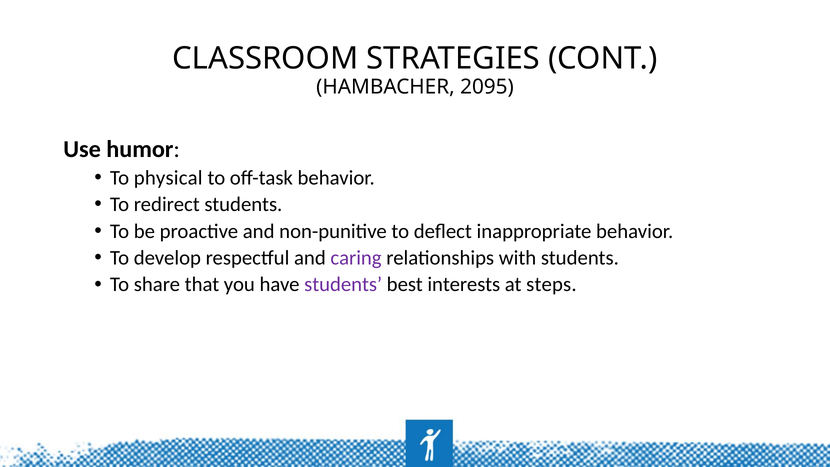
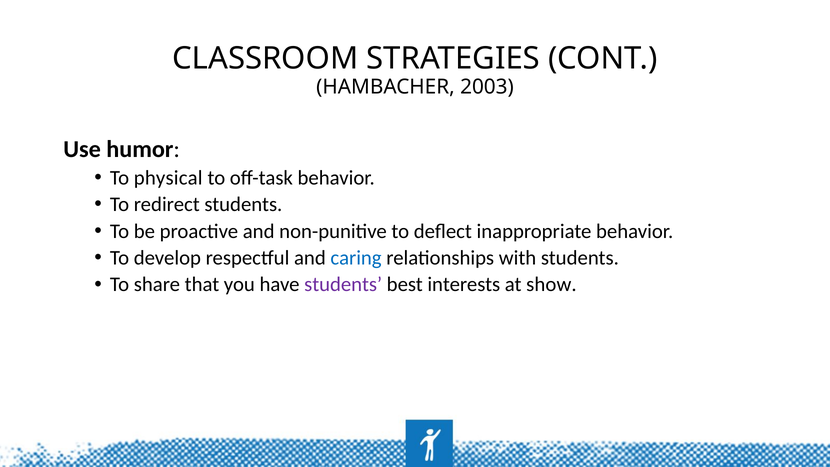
2095: 2095 -> 2003
caring colour: purple -> blue
steps: steps -> show
